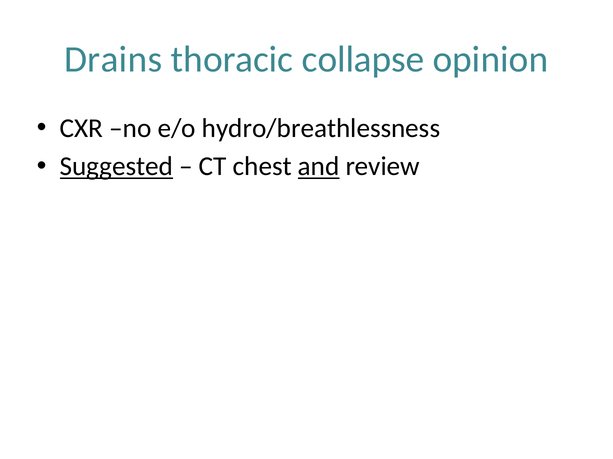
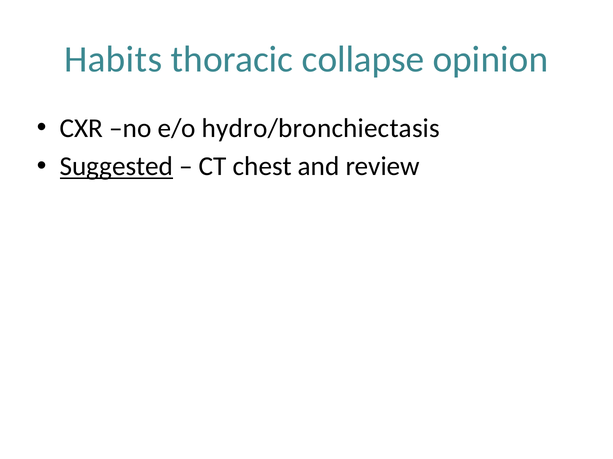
Drains: Drains -> Habits
hydro/breathlessness: hydro/breathlessness -> hydro/bronchiectasis
and underline: present -> none
